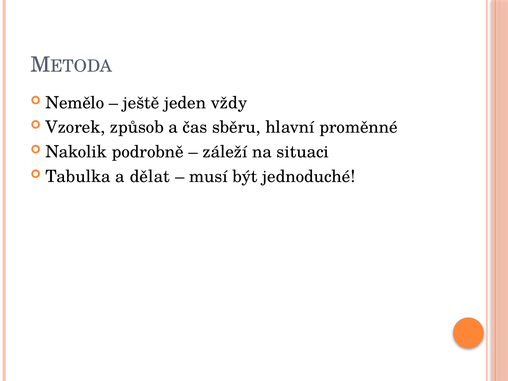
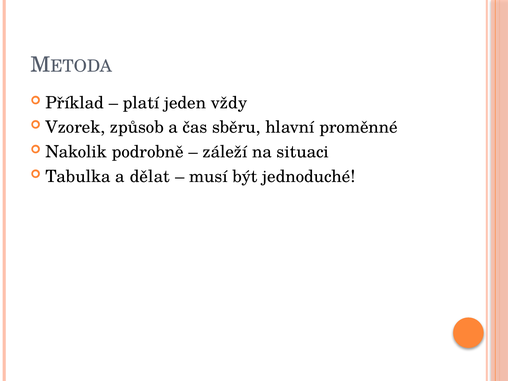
Nemělo: Nemělo -> Příklad
ještě: ještě -> platí
